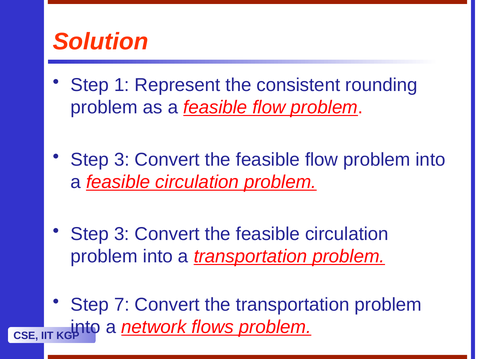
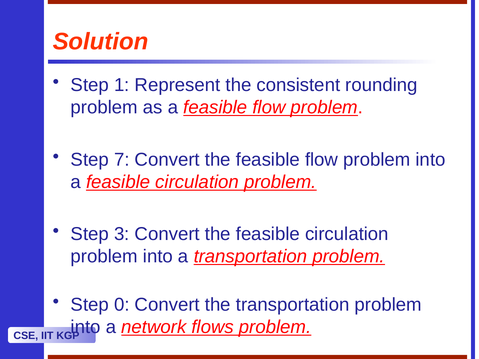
3 at (122, 160): 3 -> 7
7: 7 -> 0
